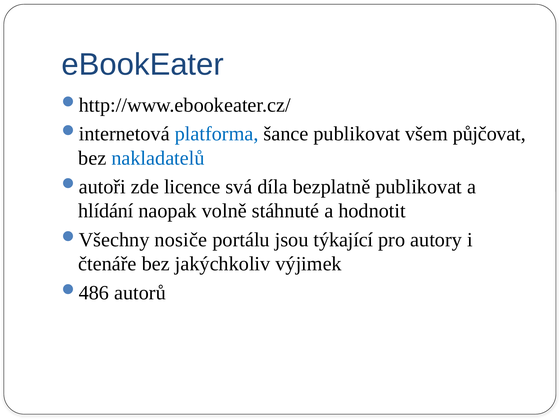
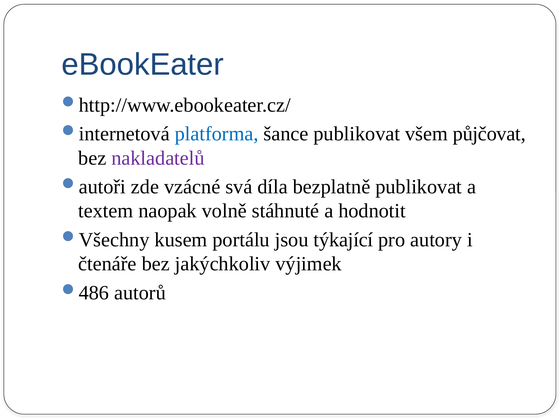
nakladatelů colour: blue -> purple
licence: licence -> vzácné
hlídání: hlídání -> textem
nosiče: nosiče -> kusem
